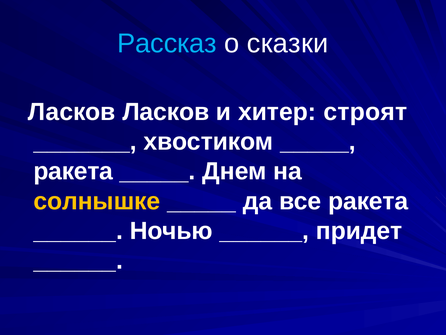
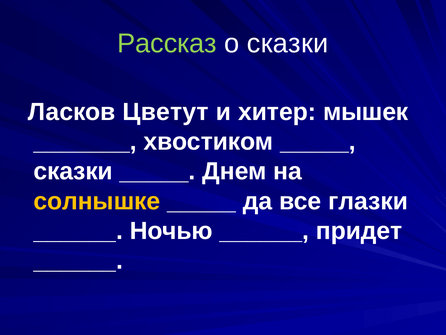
Рассказ colour: light blue -> light green
Ласков Ласков: Ласков -> Цветут
строят: строят -> мышек
ракета at (73, 171): ракета -> сказки
все ракета: ракета -> глазки
